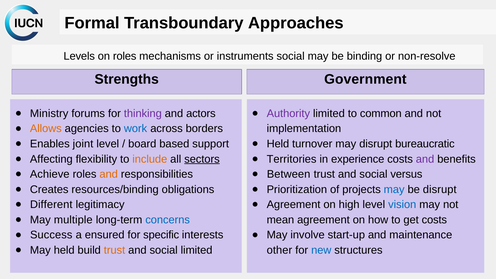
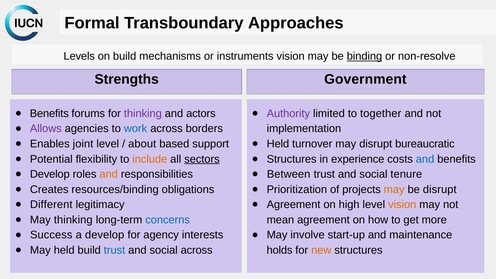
on roles: roles -> build
instruments social: social -> vision
binding underline: none -> present
Ministry at (49, 113): Ministry -> Benefits
common: common -> together
Allows colour: orange -> purple
board: board -> about
Affecting: Affecting -> Potential
Territories at (292, 159): Territories -> Structures
and at (425, 159) colour: purple -> blue
Achieve at (50, 174): Achieve -> Develop
versus: versus -> tenure
may at (394, 189) colour: blue -> orange
vision at (402, 205) colour: blue -> orange
May multiple: multiple -> thinking
get costs: costs -> more
a ensured: ensured -> develop
specific: specific -> agency
trust at (115, 250) colour: orange -> blue
social limited: limited -> across
other: other -> holds
new colour: blue -> orange
